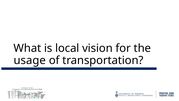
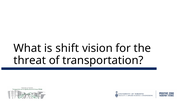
local: local -> shift
usage: usage -> threat
